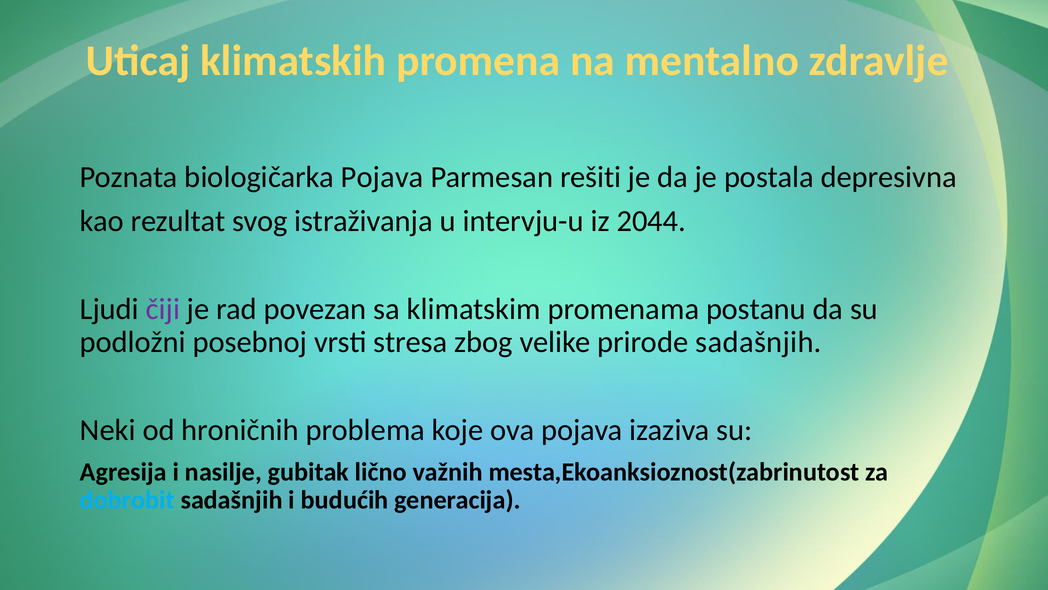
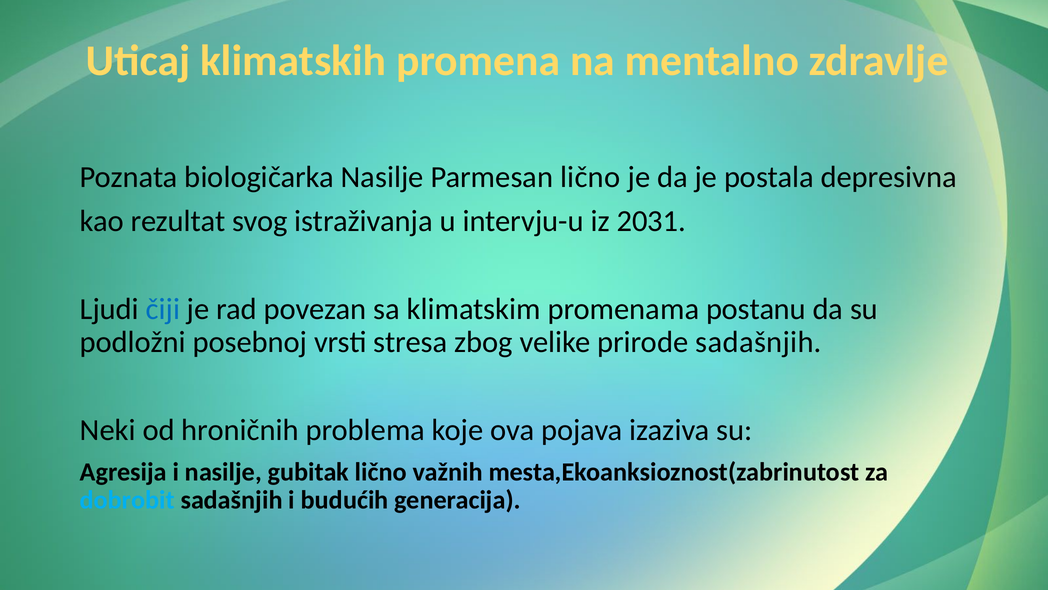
biologičarka Pojava: Pojava -> Nasilje
Parmesan rešiti: rešiti -> lično
2044: 2044 -> 2031
čiji colour: purple -> blue
